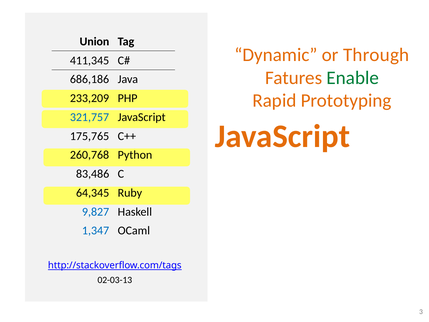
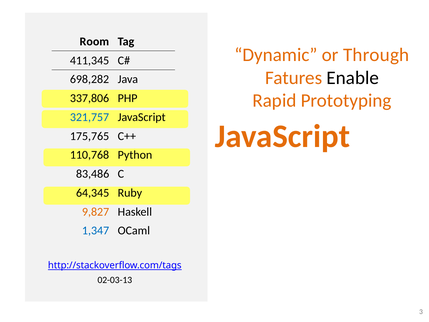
Union: Union -> Room
Enable colour: green -> black
686,186: 686,186 -> 698,282
233,209: 233,209 -> 337,806
260,768: 260,768 -> 110,768
9,827 colour: blue -> orange
